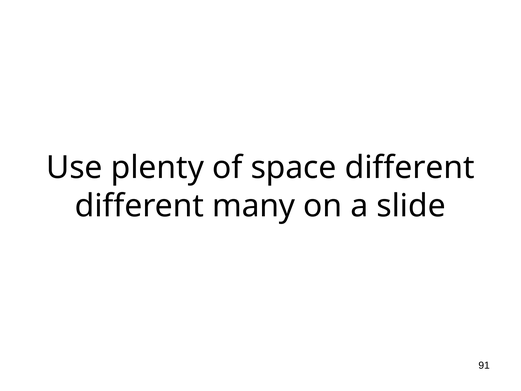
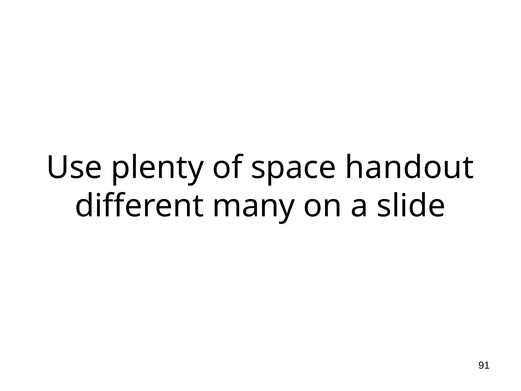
space different: different -> handout
